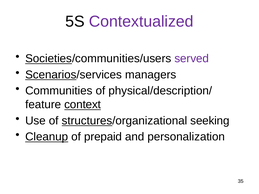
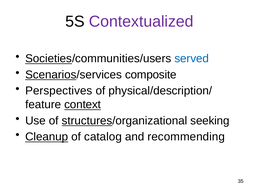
served colour: purple -> blue
managers: managers -> composite
Communities: Communities -> Perspectives
prepaid: prepaid -> catalog
personalization: personalization -> recommending
